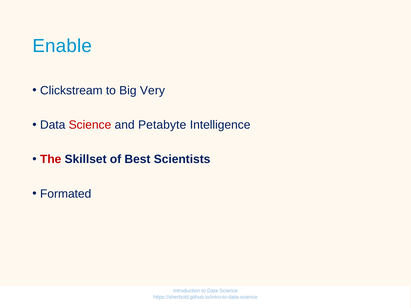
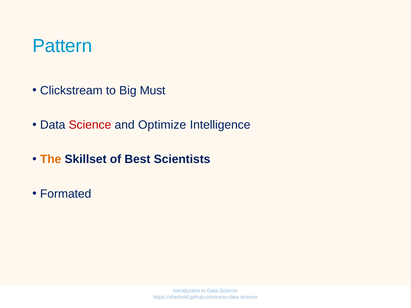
Enable: Enable -> Pattern
Very: Very -> Must
Petabyte: Petabyte -> Optimize
The colour: red -> orange
